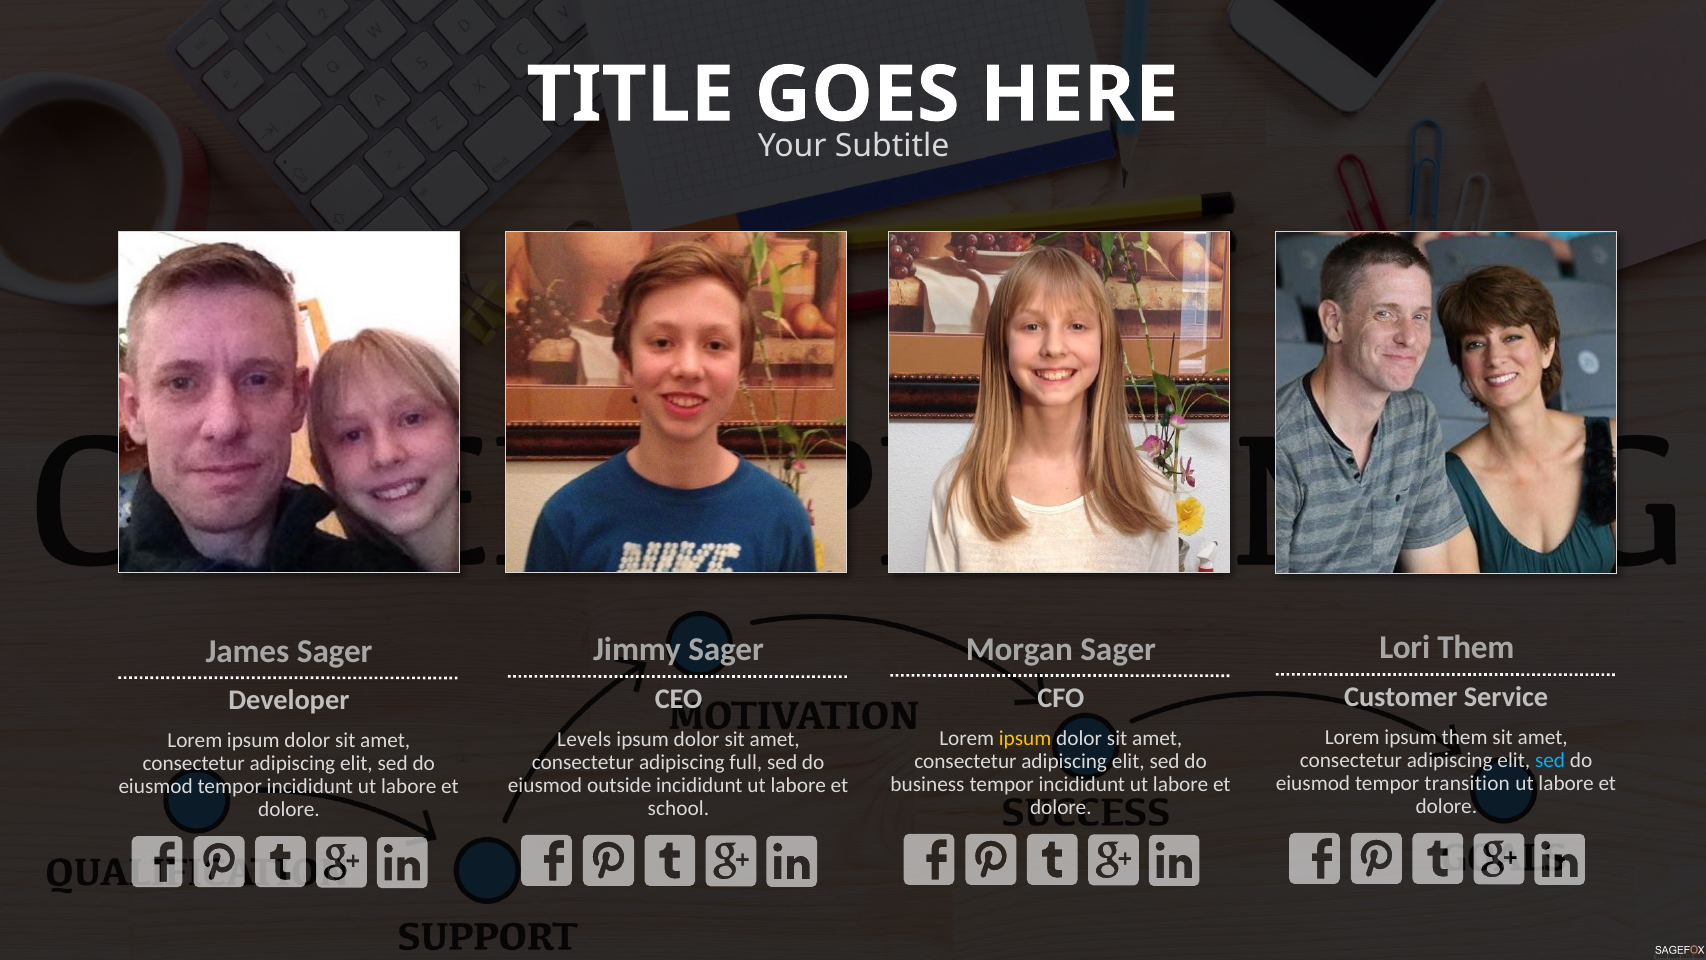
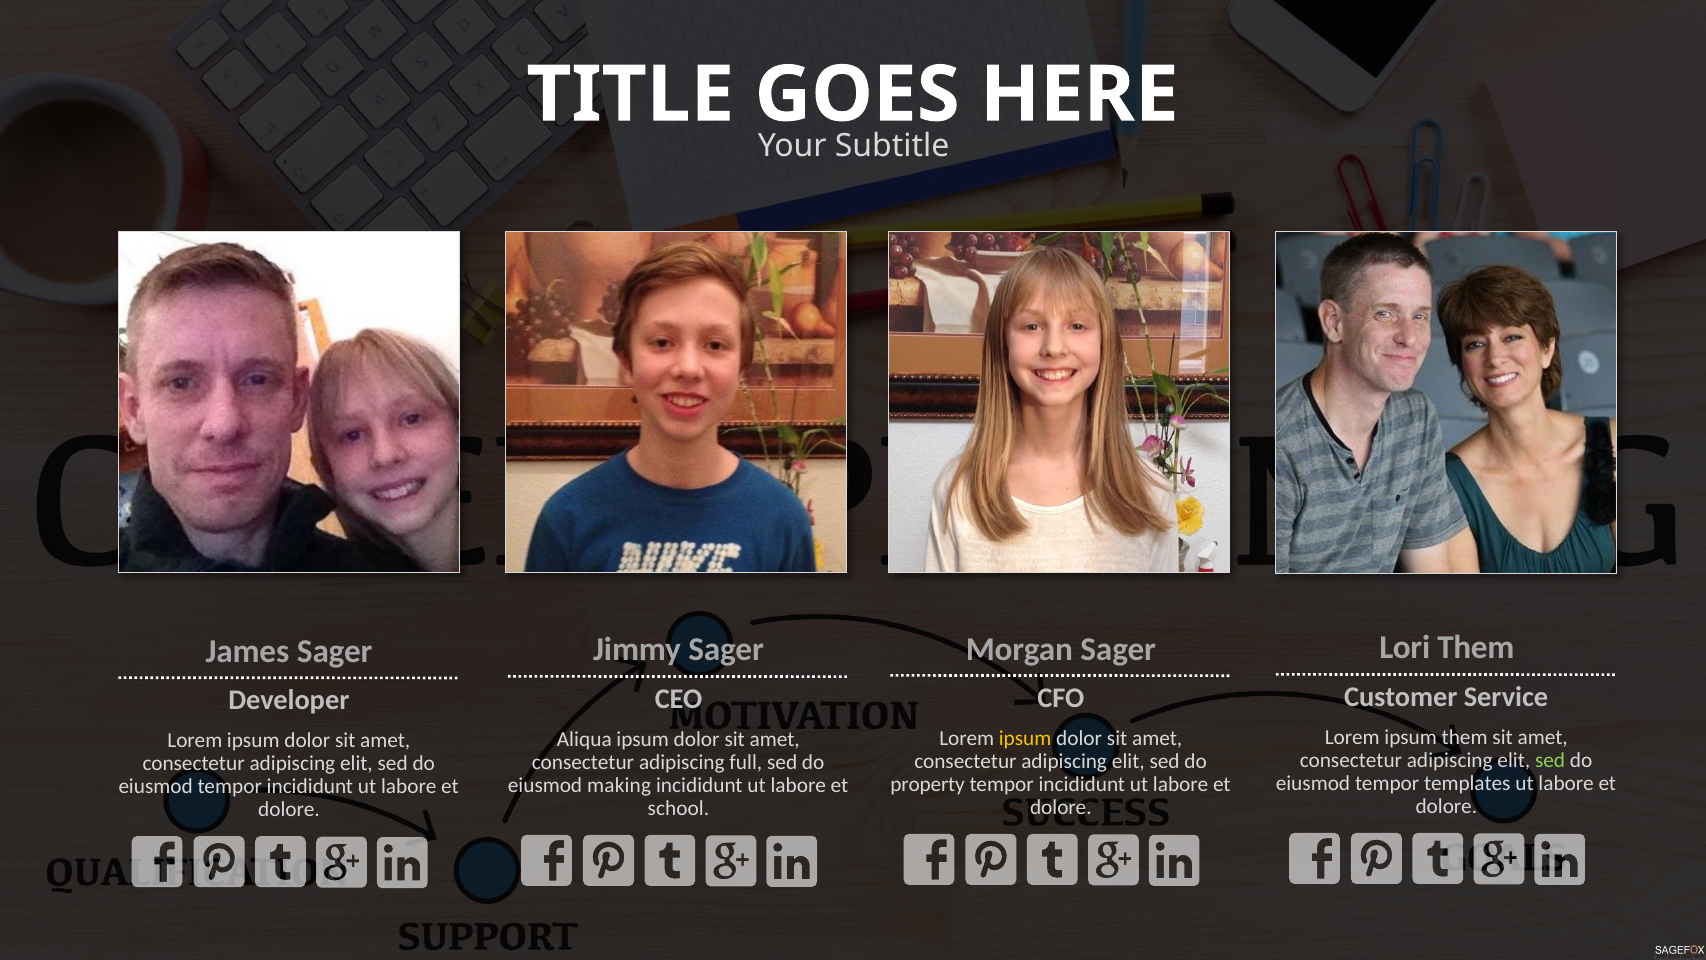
Levels: Levels -> Aliqua
sed at (1550, 760) colour: light blue -> light green
transition: transition -> templates
business: business -> property
outside: outside -> making
